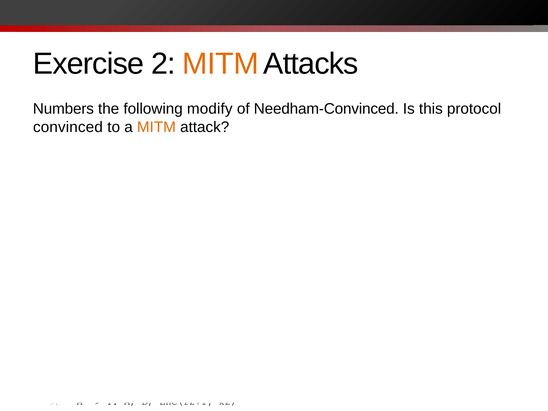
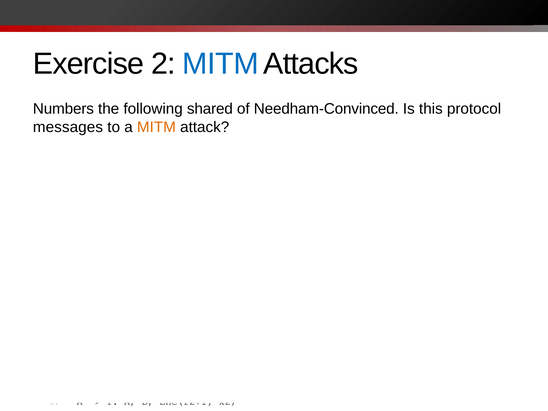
MITM at (220, 64) colour: orange -> blue
modify: modify -> shared
convinced: convinced -> messages
